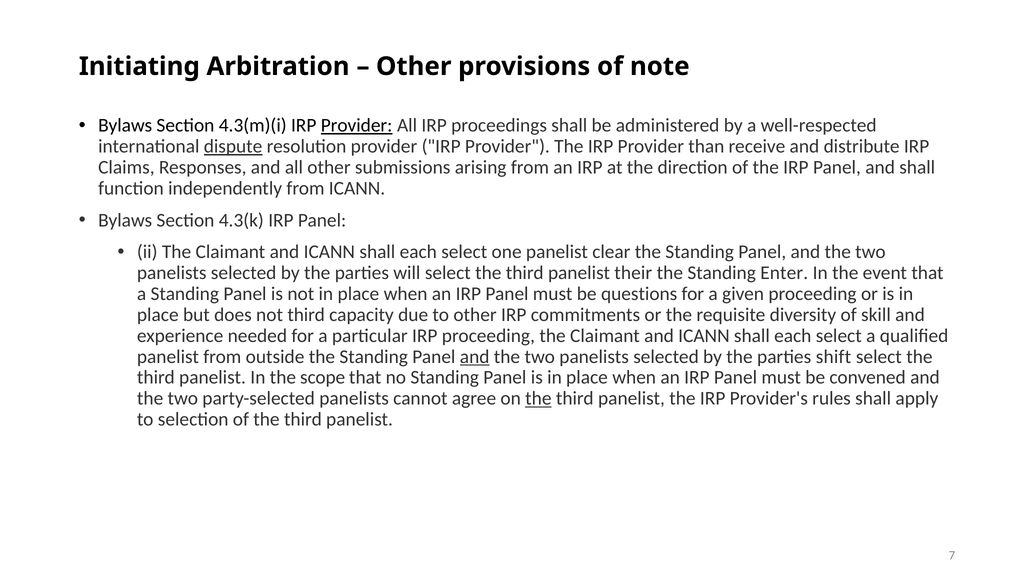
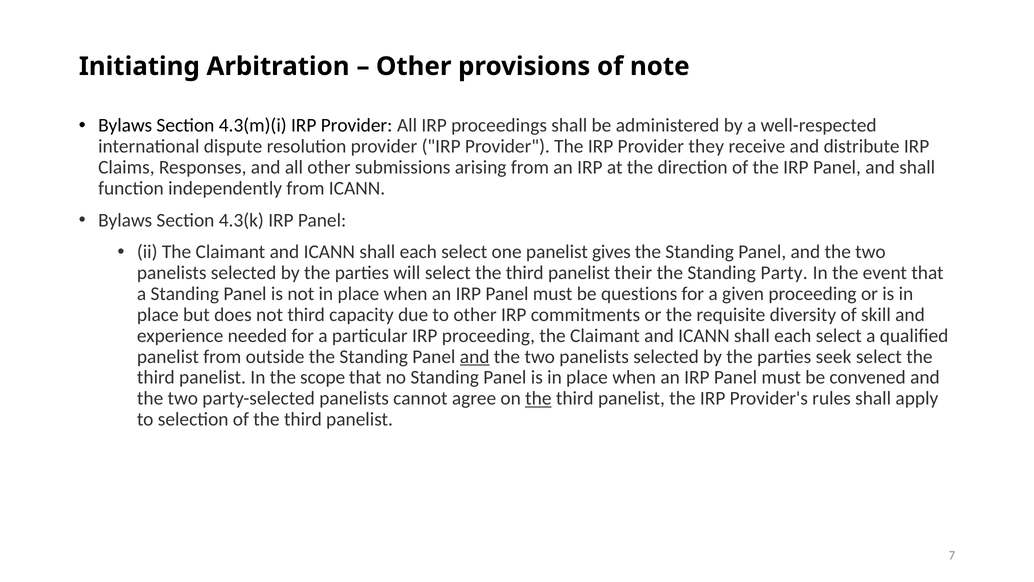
Provider at (357, 125) underline: present -> none
dispute underline: present -> none
than: than -> they
clear: clear -> gives
Enter: Enter -> Party
shift: shift -> seek
